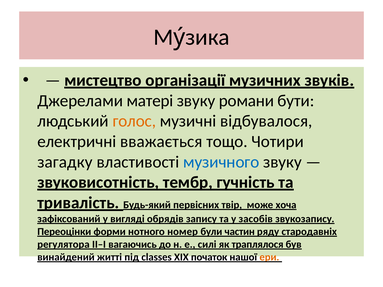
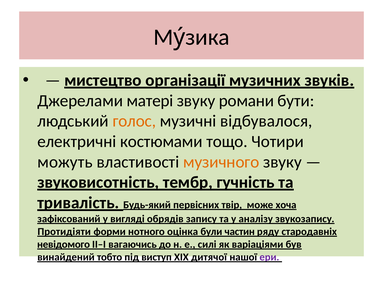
вважається: вважається -> костюмами
загадку: загадку -> можуть
музичного colour: blue -> orange
засобів: засобів -> аналізу
Переоцінки: Переоцінки -> Протидіяти
номер: номер -> оцінка
регулятора: регулятора -> невідомого
траплялося: траплялося -> варіаціями
житті: житті -> тобто
classes: classes -> виступ
початок: початок -> дитячої
ери colour: orange -> purple
